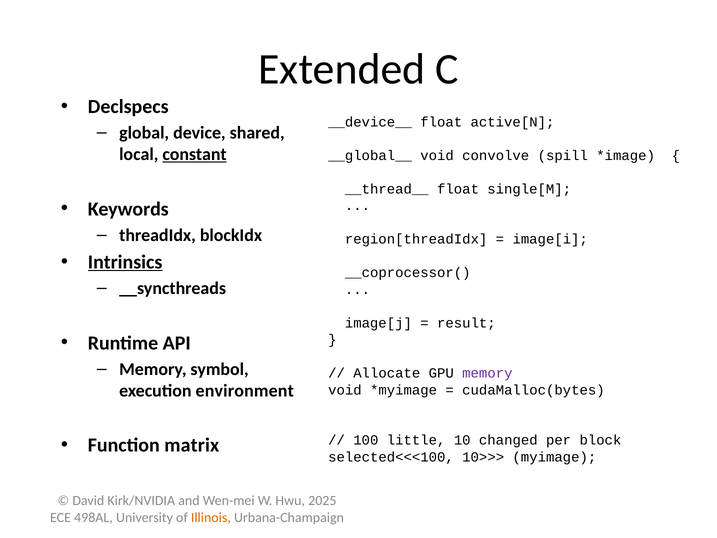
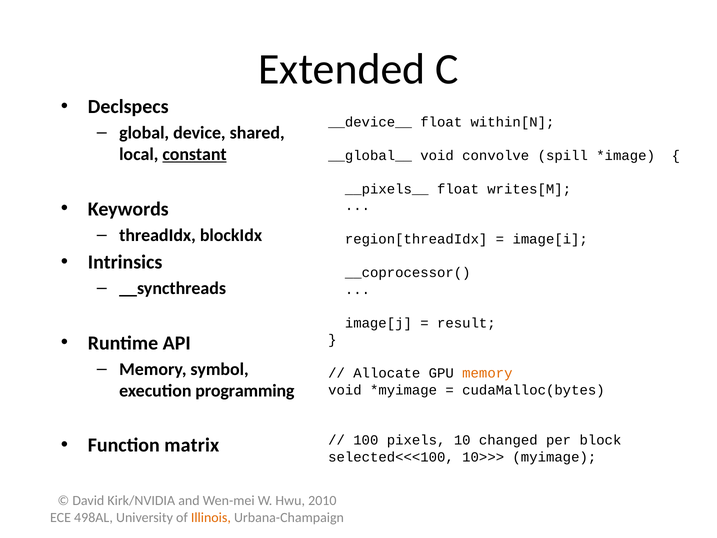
active[N: active[N -> within[N
__thread__: __thread__ -> __pixels__
single[M: single[M -> writes[M
Intrinsics underline: present -> none
memory at (487, 373) colour: purple -> orange
environment: environment -> programming
little: little -> pixels
2025: 2025 -> 2010
